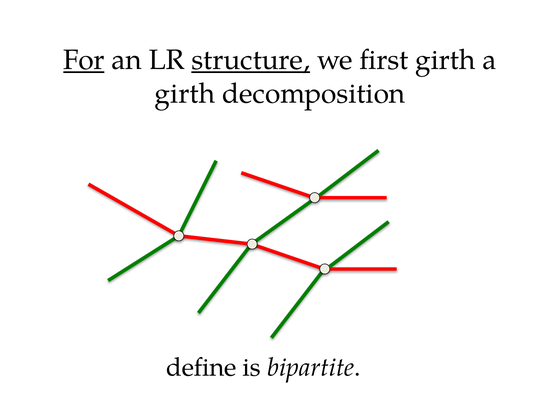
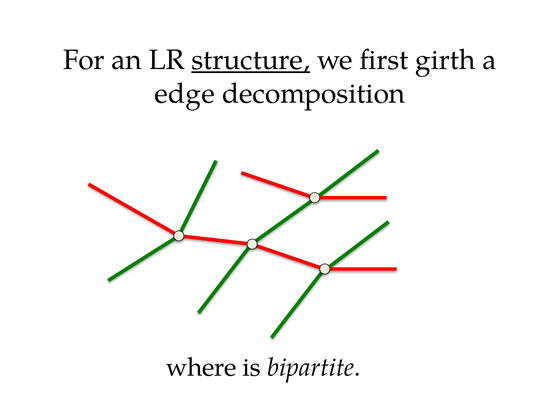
For underline: present -> none
girth at (185, 94): girth -> edge
define: define -> where
